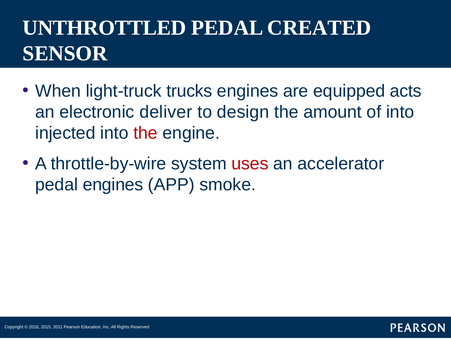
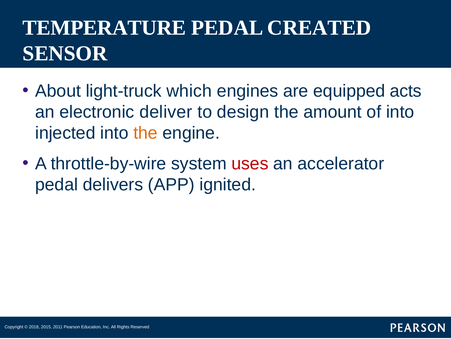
UNTHROTTLED: UNTHROTTLED -> TEMPERATURE
When: When -> About
trucks: trucks -> which
the at (146, 133) colour: red -> orange
pedal engines: engines -> delivers
smoke: smoke -> ignited
